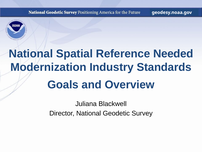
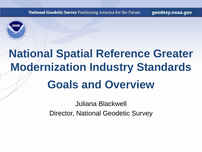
Needed: Needed -> Greater
